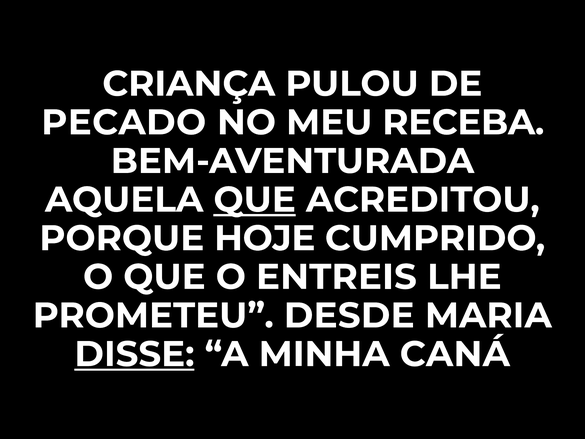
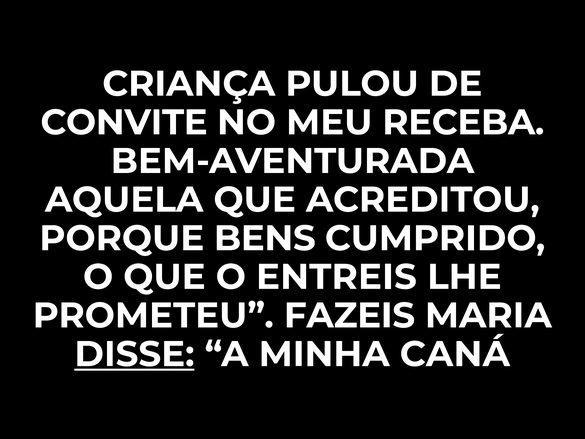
PECADO: PECADO -> CONVITE
QUE at (255, 200) underline: present -> none
HOJE: HOJE -> BENS
DESDE: DESDE -> FAZEIS
